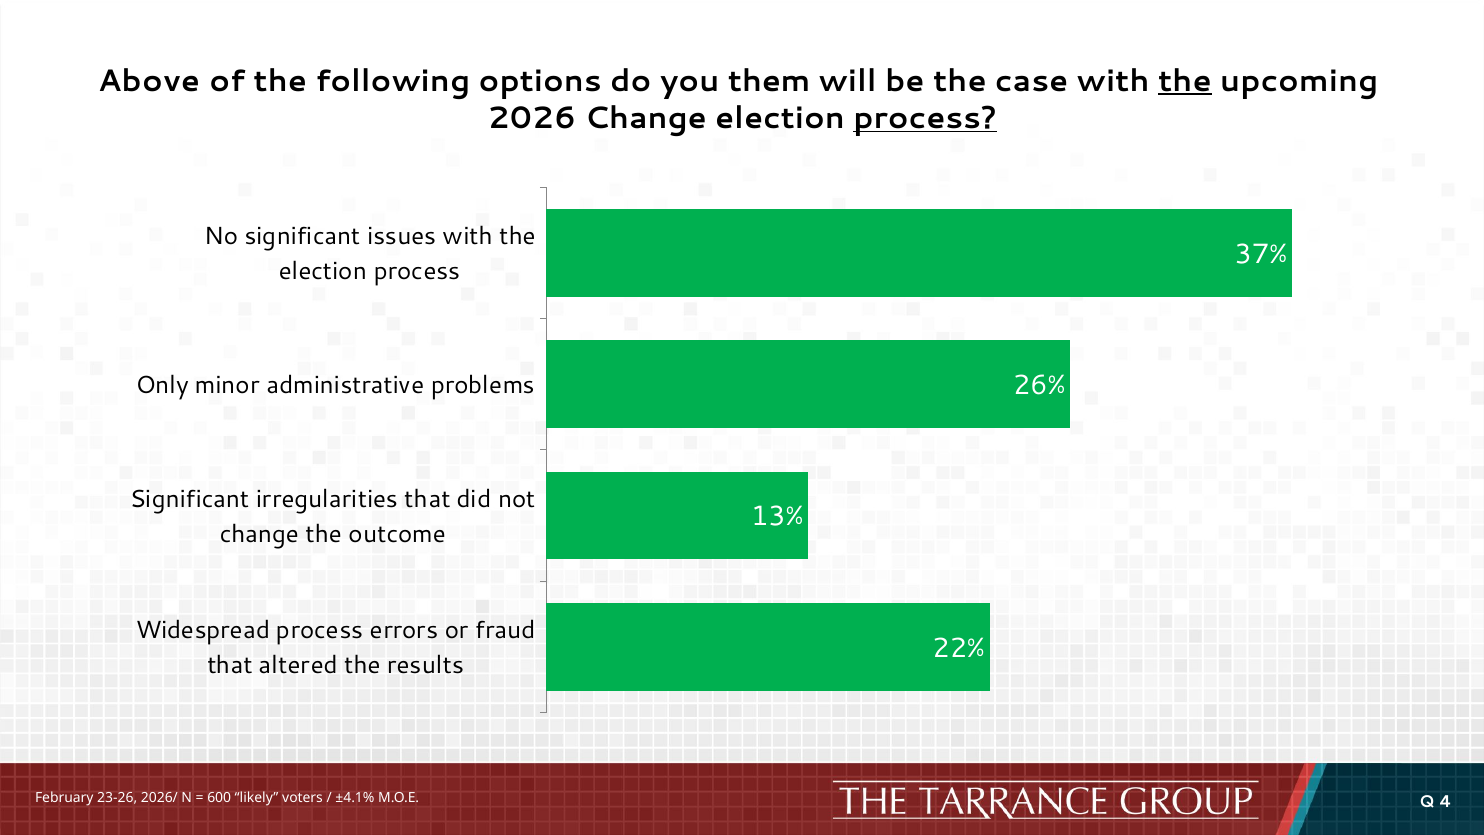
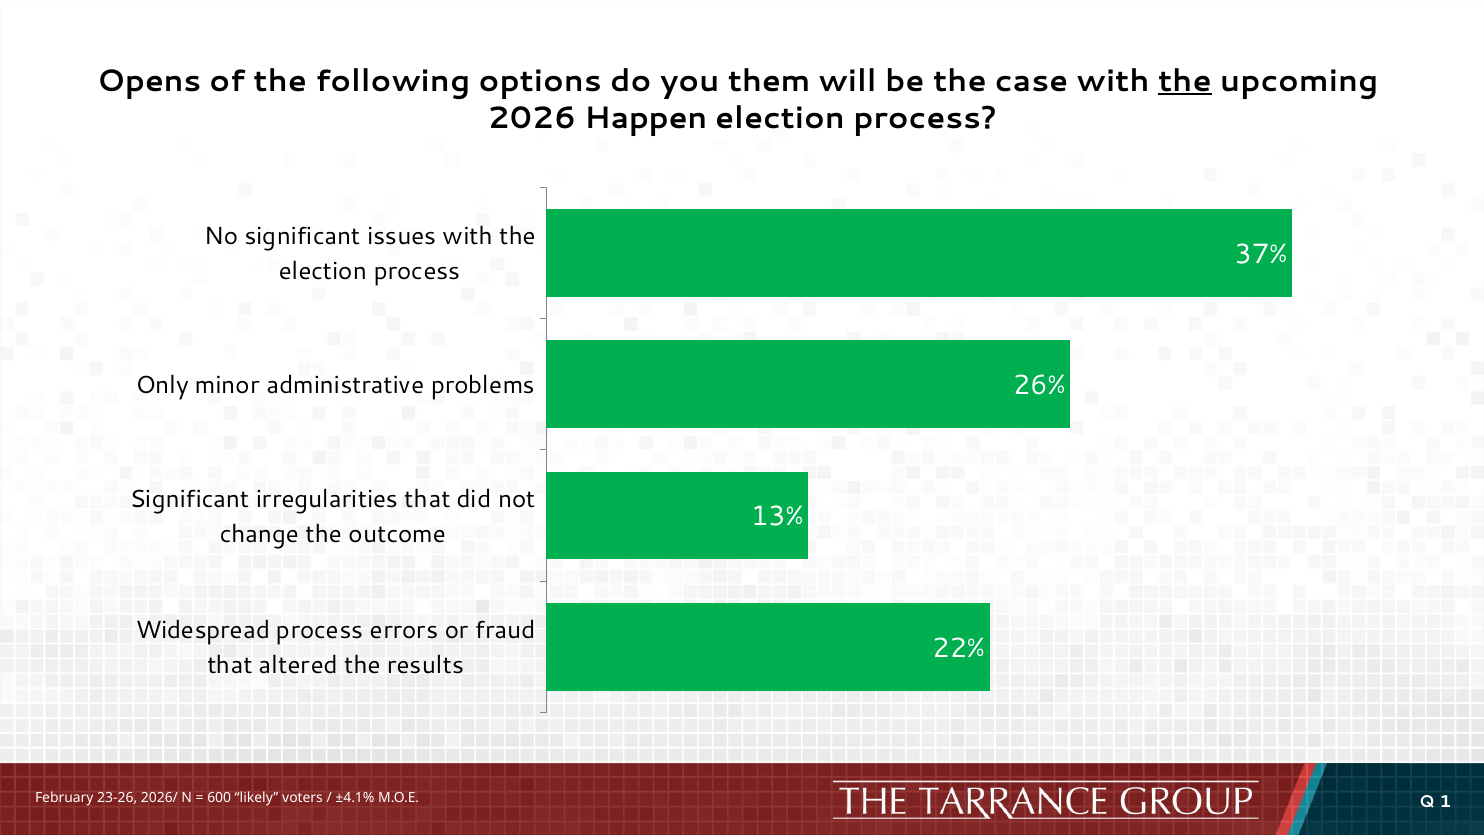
Above: Above -> Opens
2026 Change: Change -> Happen
process at (925, 118) underline: present -> none
4: 4 -> 1
